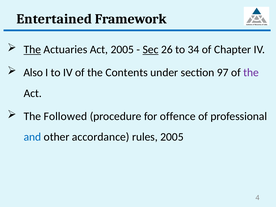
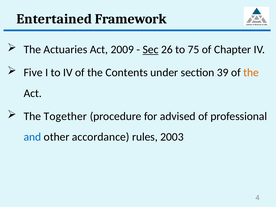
The at (32, 50) underline: present -> none
Act 2005: 2005 -> 2009
34: 34 -> 75
Also: Also -> Five
97: 97 -> 39
the at (251, 73) colour: purple -> orange
Followed: Followed -> Together
offence: offence -> advised
rules 2005: 2005 -> 2003
